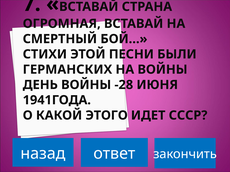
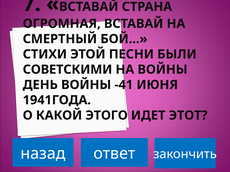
ГЕРМАНСКИХ: ГЕРМАНСКИХ -> СОВЕТСКИМИ
-28: -28 -> -41
СССР: СССР -> ЭТОТ
